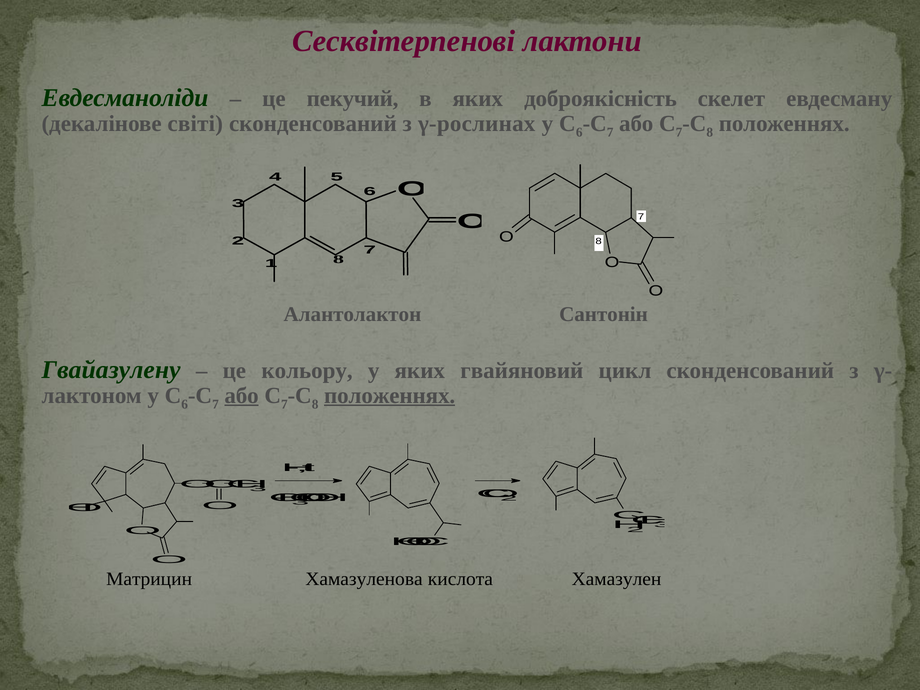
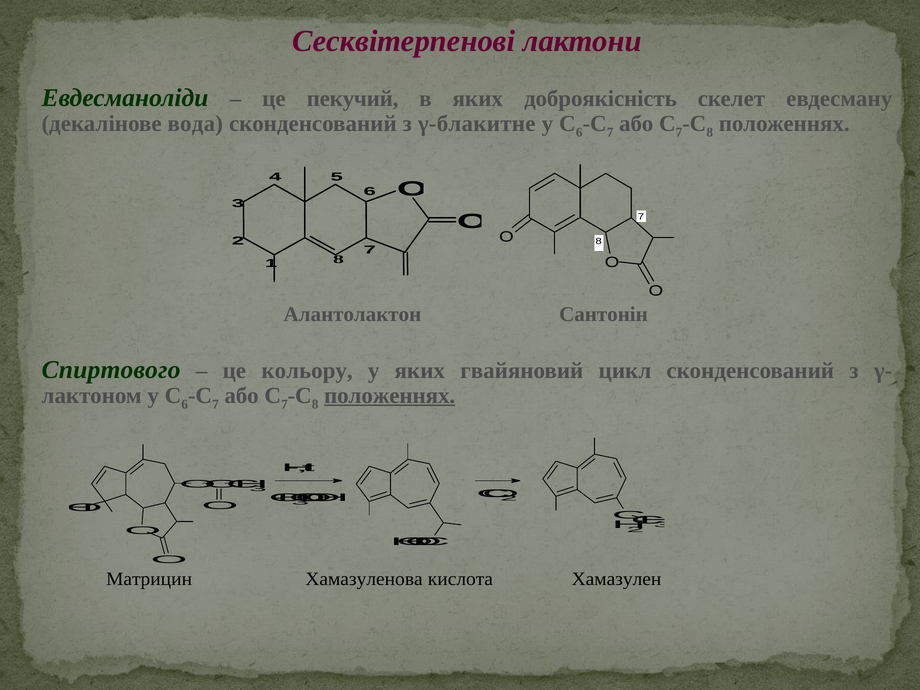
світі: світі -> вода
γ-рослинах: γ-рослинах -> γ-блакитне
Гвайазулену: Гвайазулену -> Спиртового
або at (242, 395) underline: present -> none
